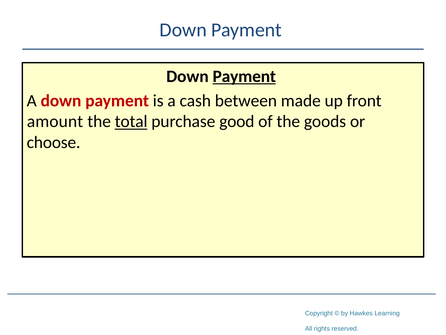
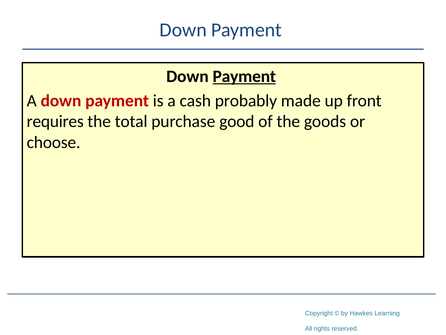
between: between -> probably
amount: amount -> requires
total underline: present -> none
